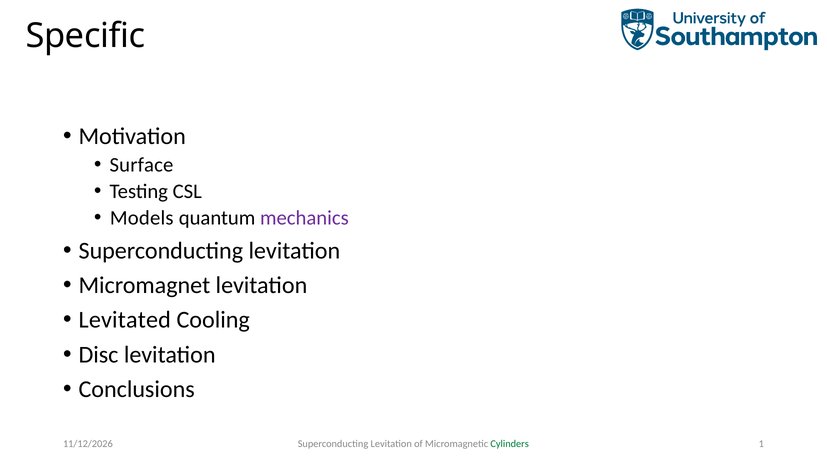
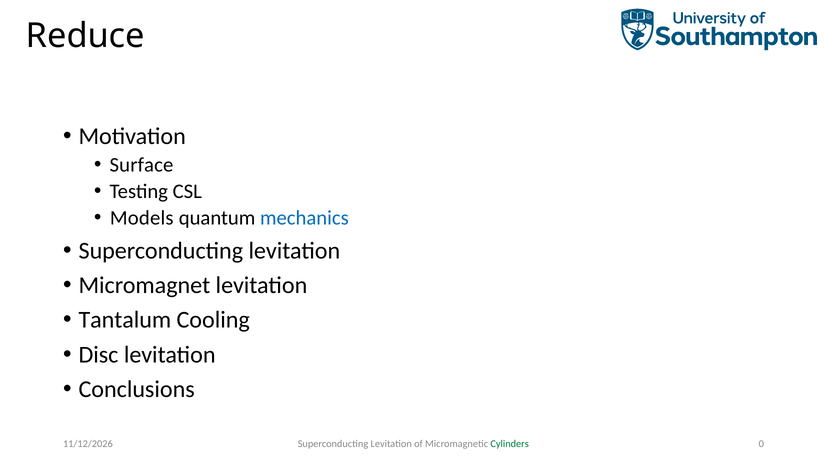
Specific: Specific -> Reduce
mechanics colour: purple -> blue
Levitated: Levitated -> Tantalum
1: 1 -> 0
